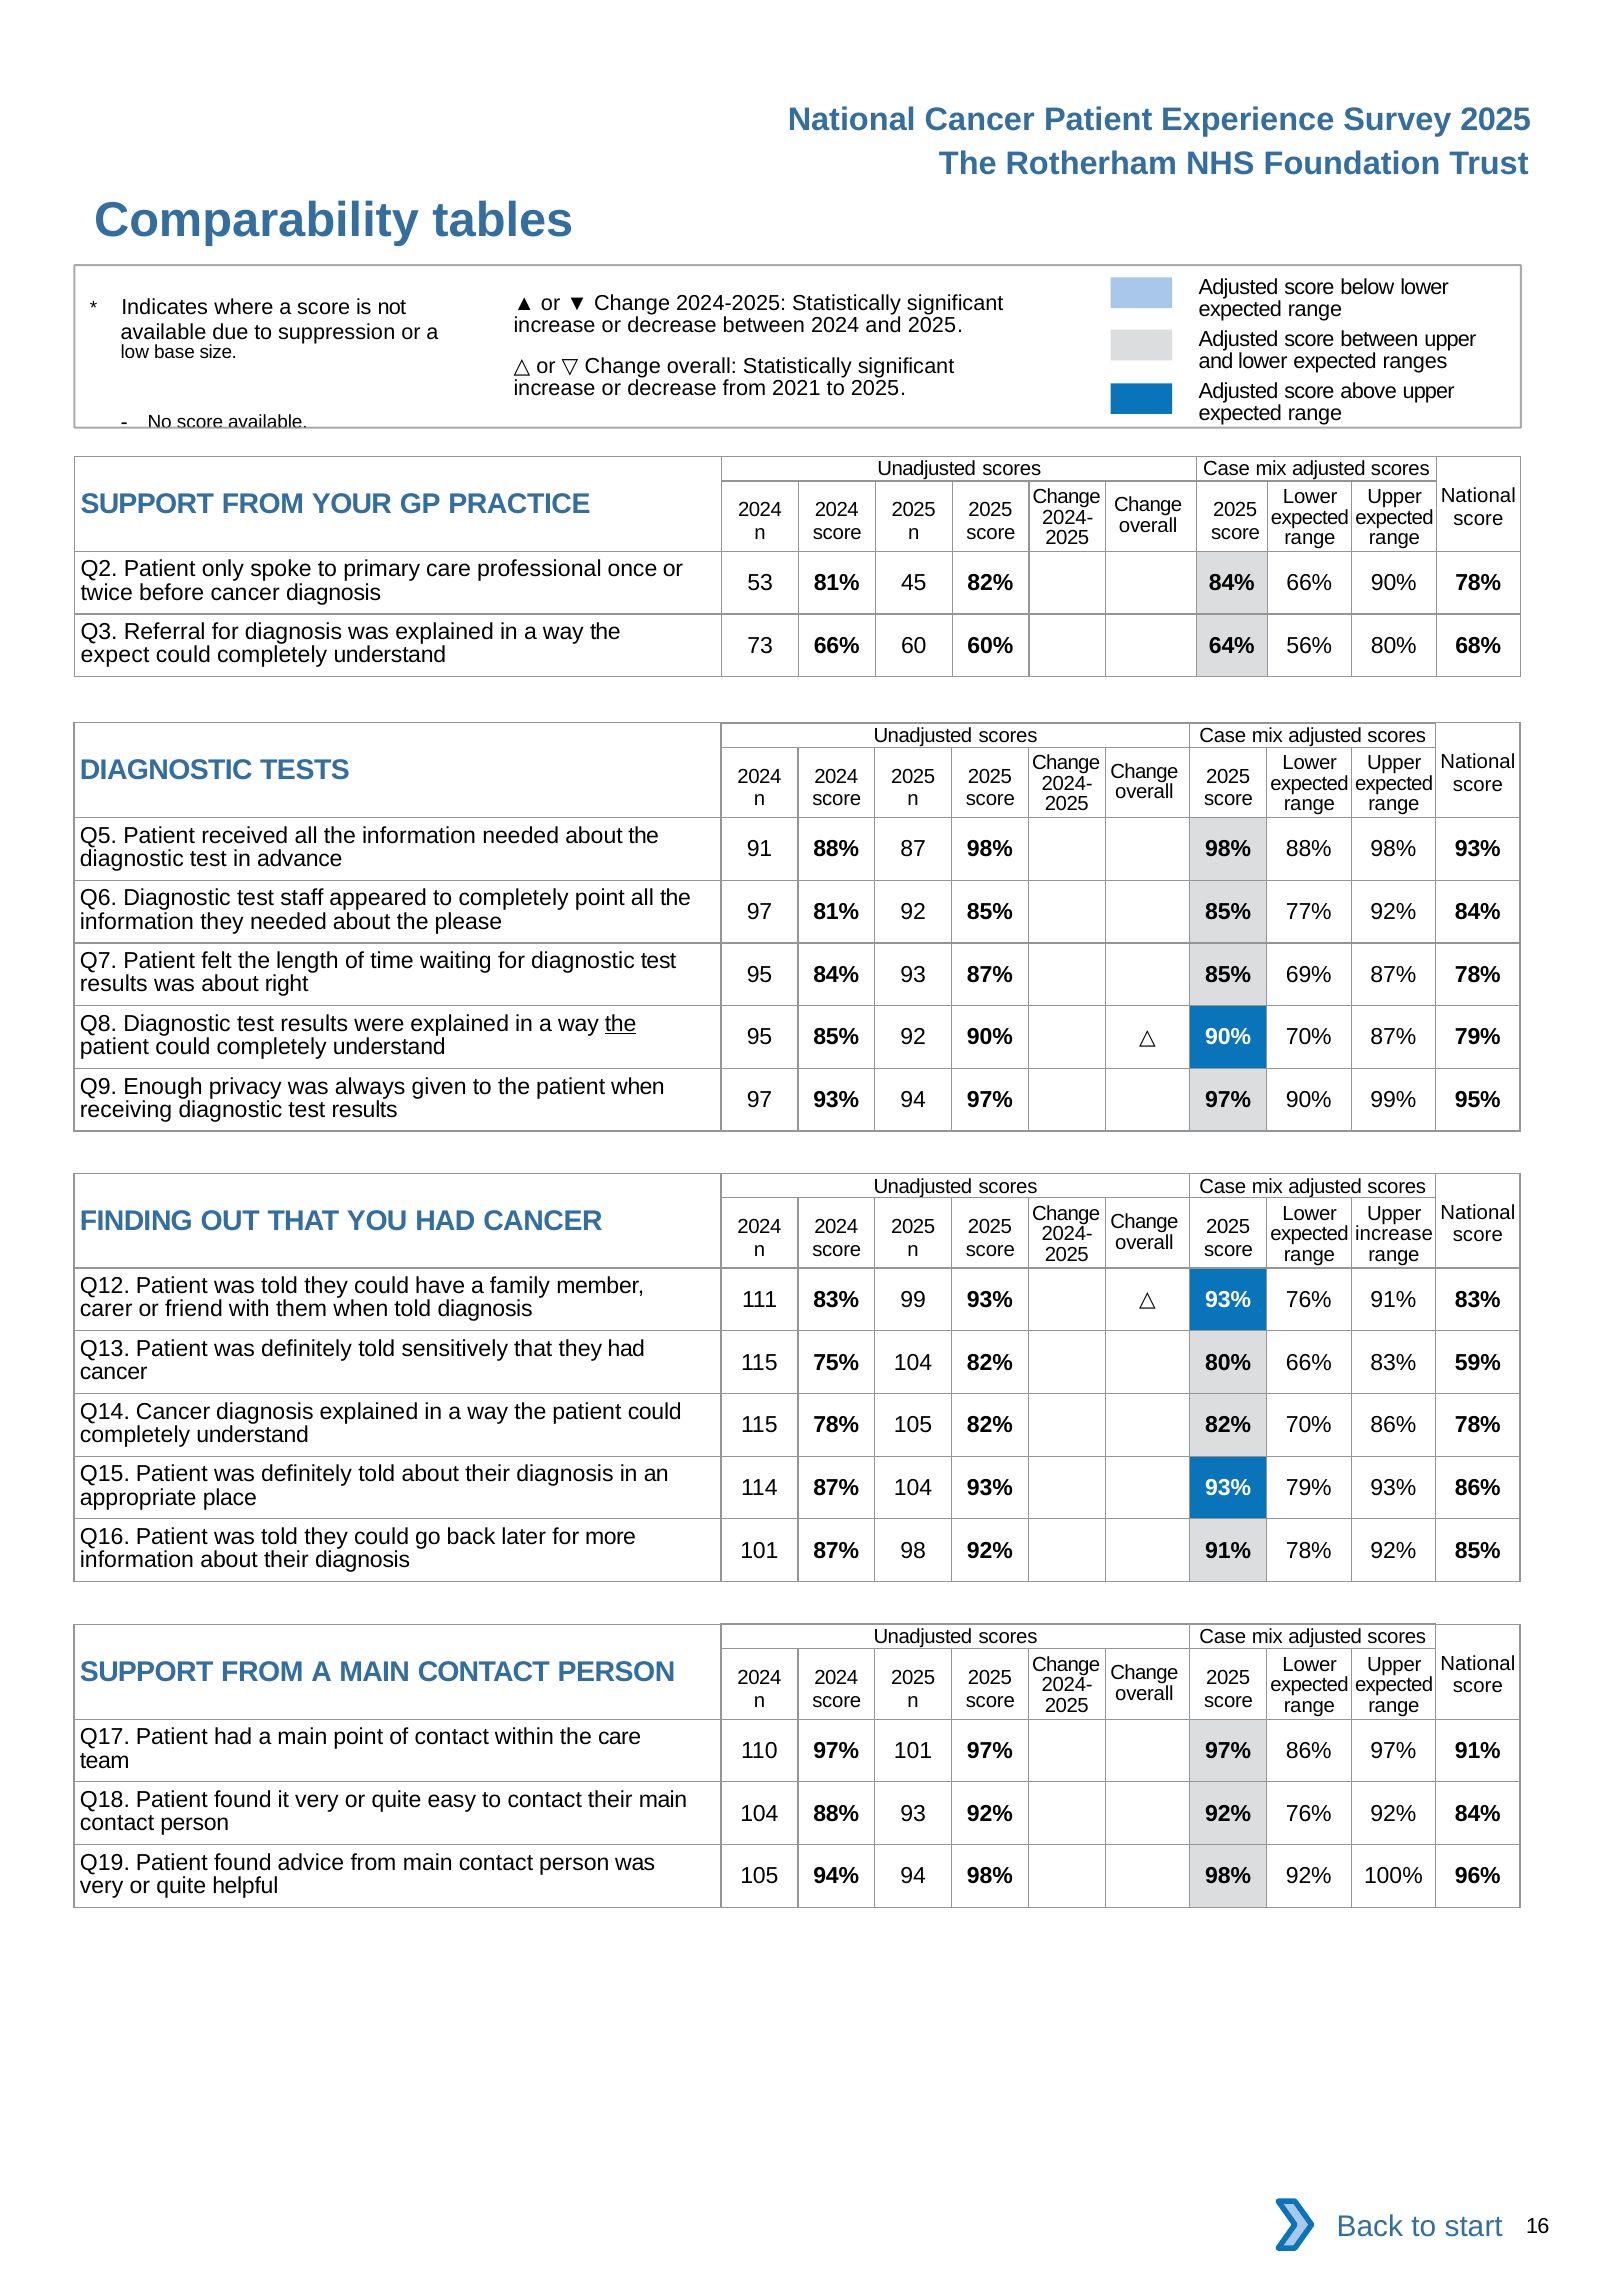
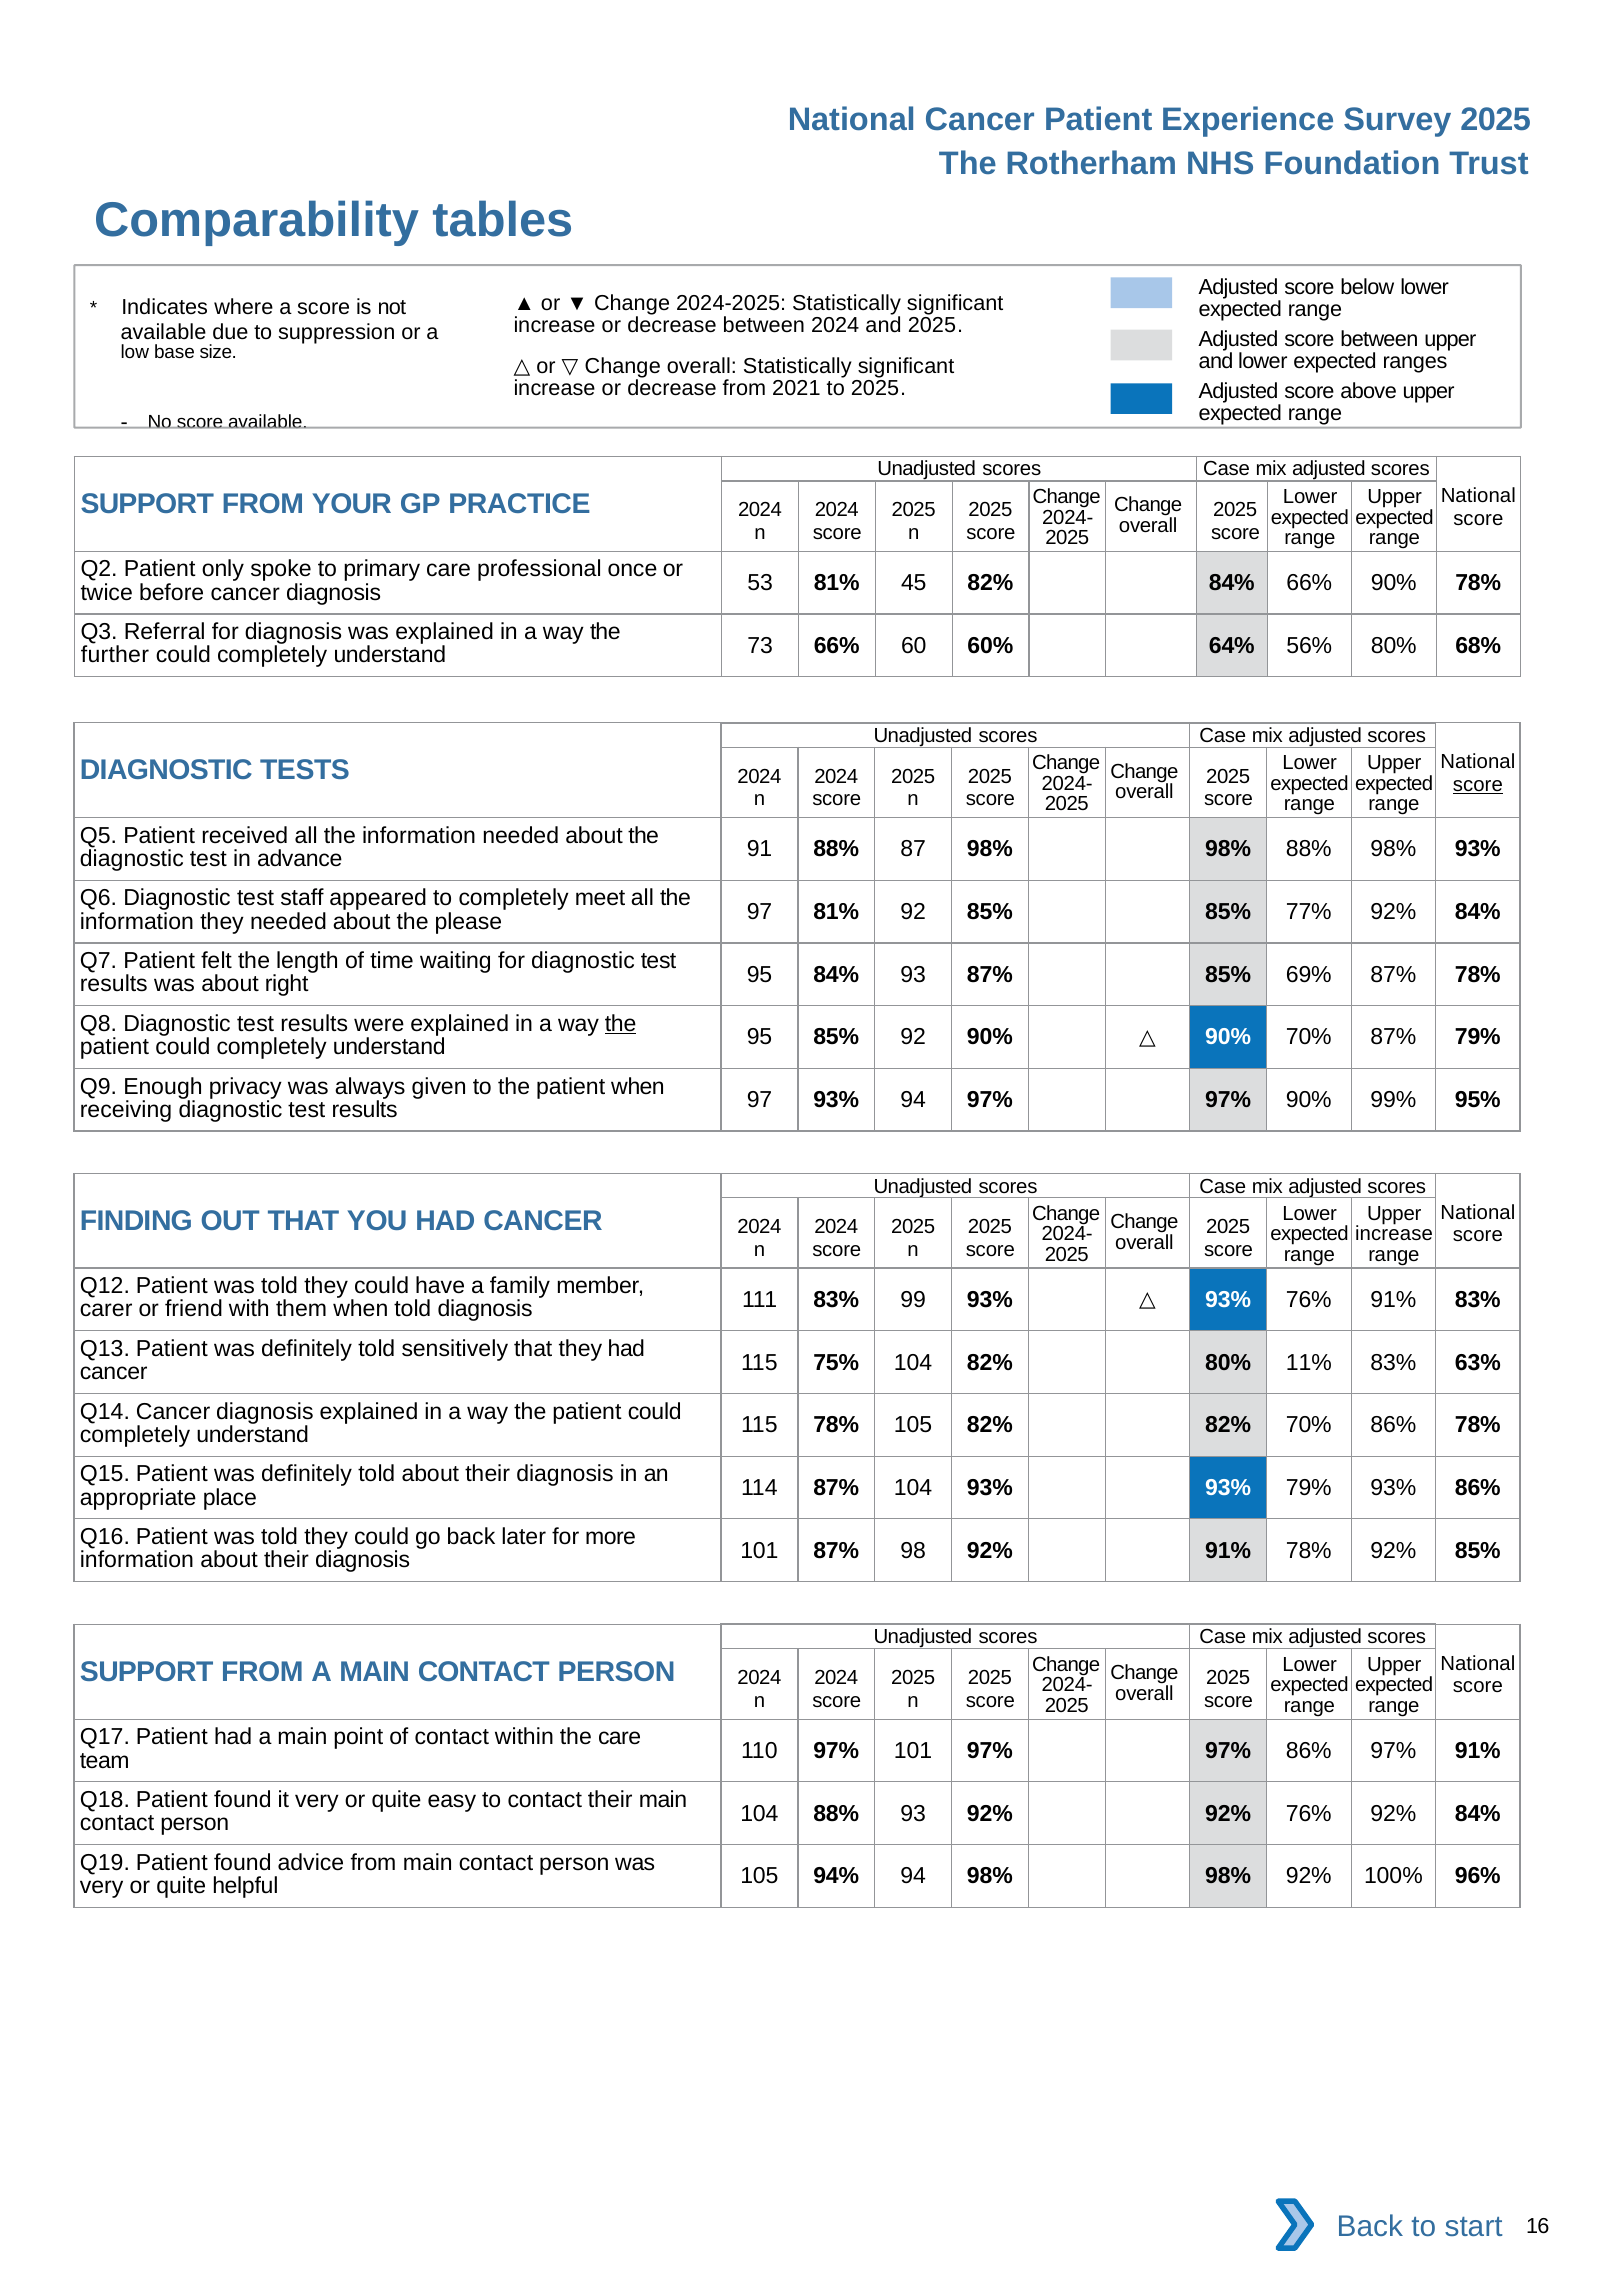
expect: expect -> further
score at (1478, 784) underline: none -> present
completely point: point -> meet
80% 66%: 66% -> 11%
59%: 59% -> 63%
